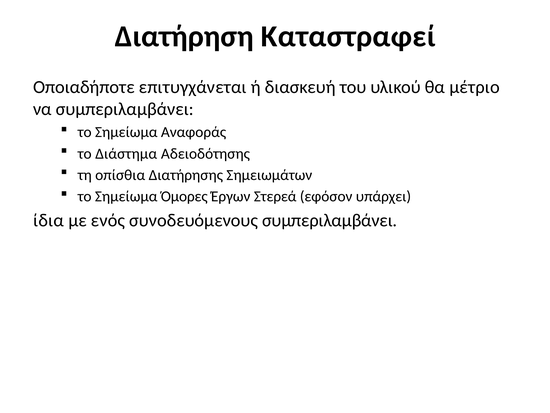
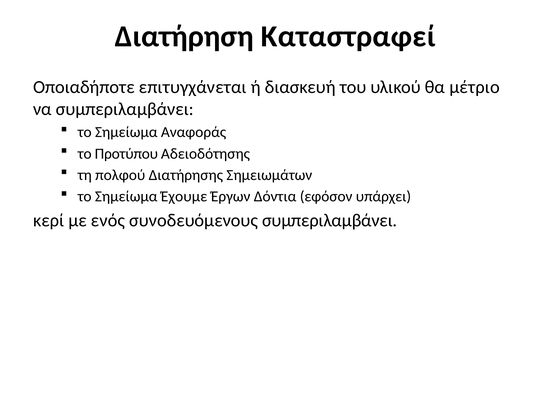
Διάστημα: Διάστημα -> Προτύπου
οπίσθια: οπίσθια -> πολφού
Όμορες: Όμορες -> Έχουμε
Στερεά: Στερεά -> Δόντια
ίδια: ίδια -> κερί
